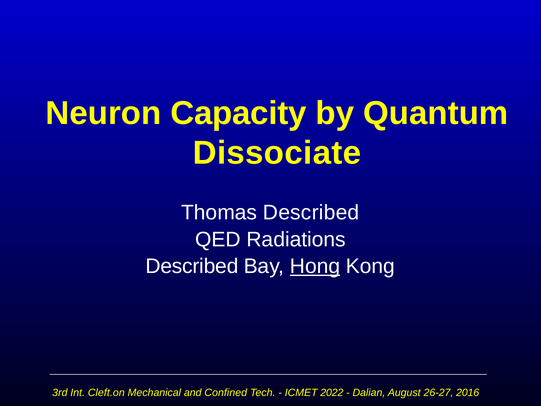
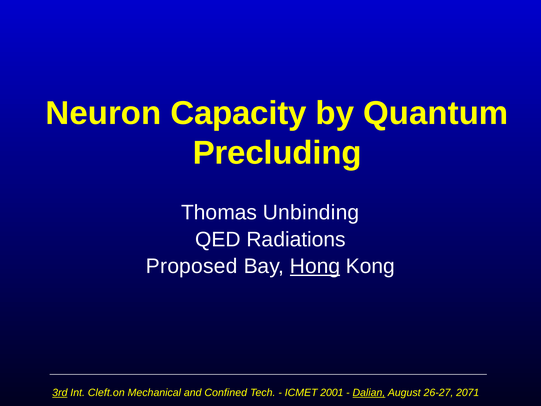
Dissociate: Dissociate -> Precluding
Thomas Described: Described -> Unbinding
Described at (192, 266): Described -> Proposed
3rd underline: none -> present
2022: 2022 -> 2001
Dalian underline: none -> present
2016: 2016 -> 2071
